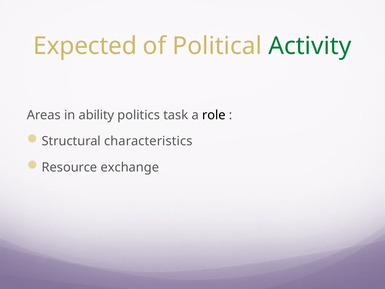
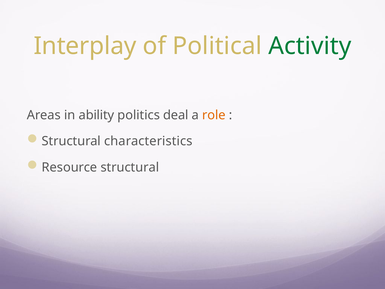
Expected: Expected -> Interplay
task: task -> deal
role colour: black -> orange
Resource exchange: exchange -> structural
